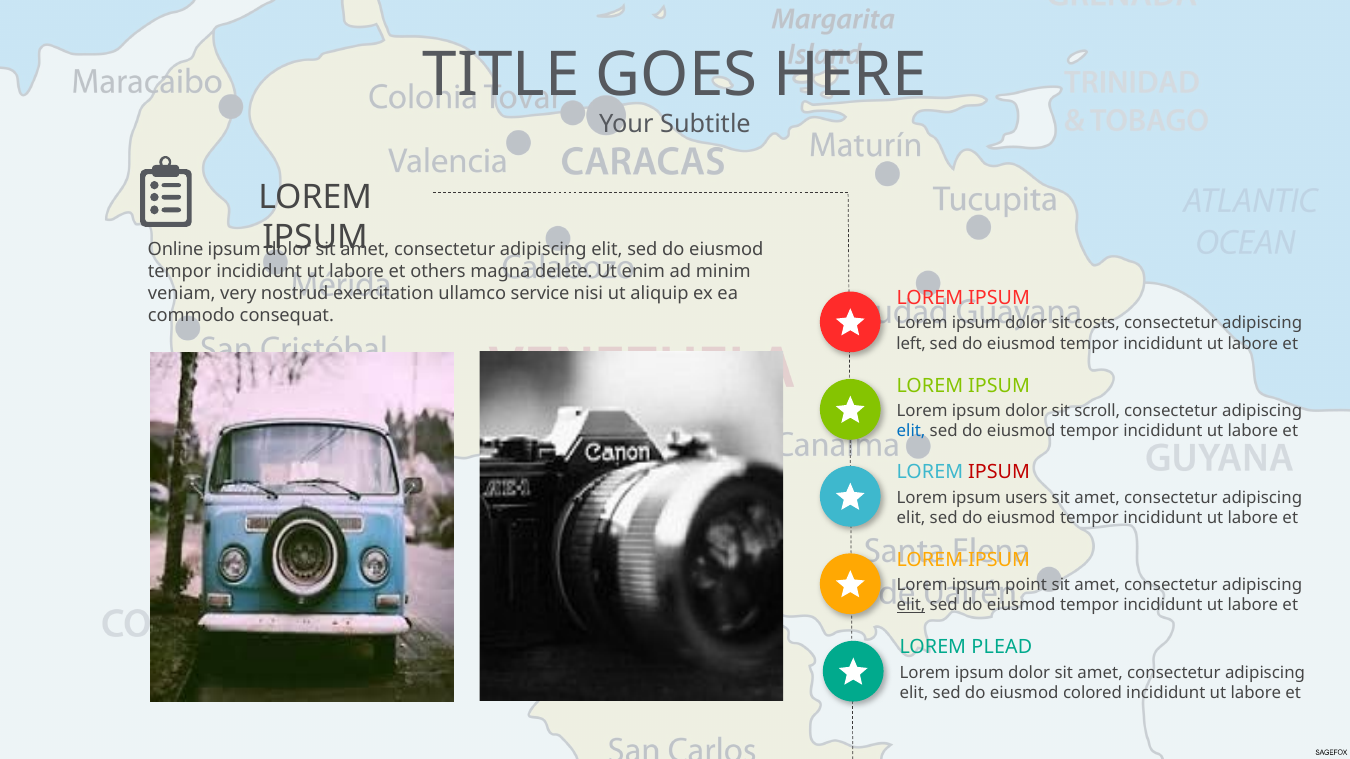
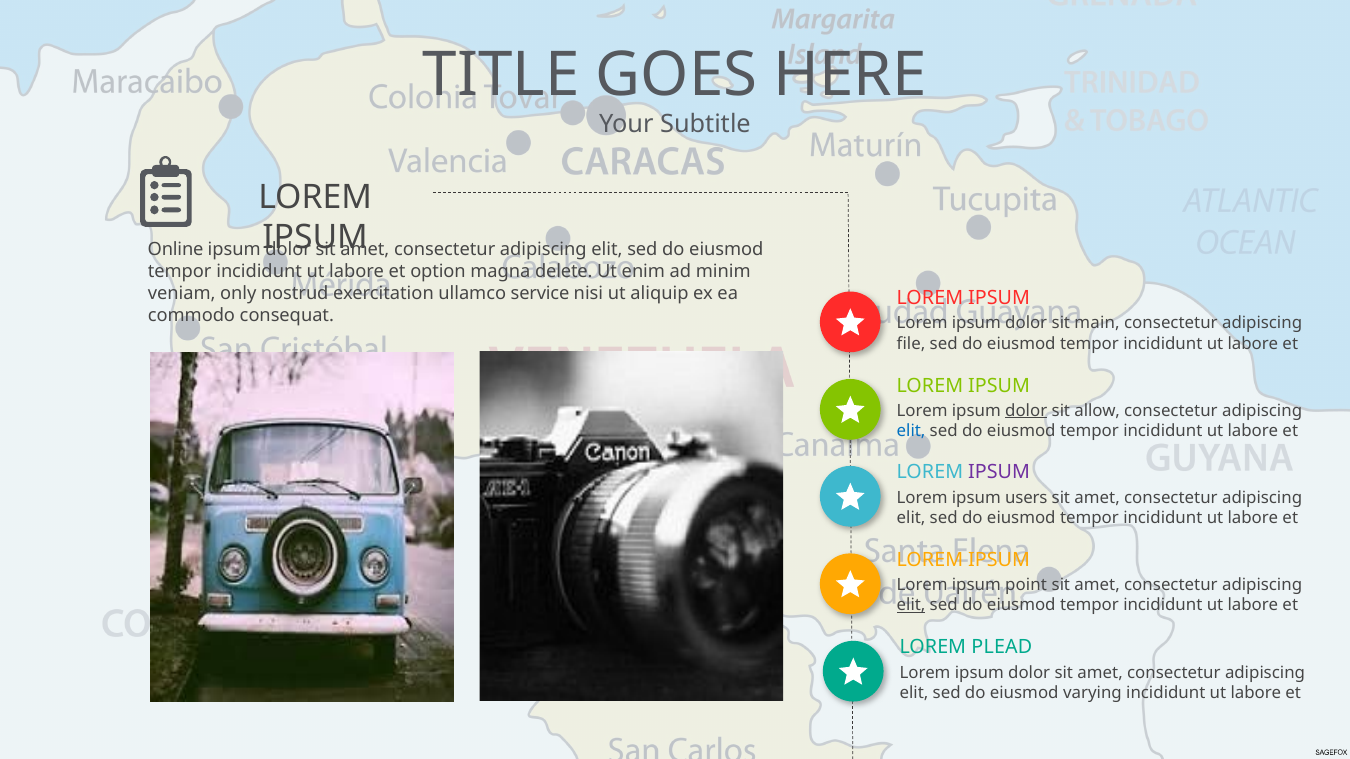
others: others -> option
very: very -> only
costs: costs -> main
left: left -> file
dolor at (1026, 411) underline: none -> present
scroll: scroll -> allow
IPSUM at (999, 473) colour: red -> purple
colored: colored -> varying
